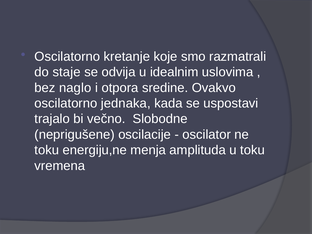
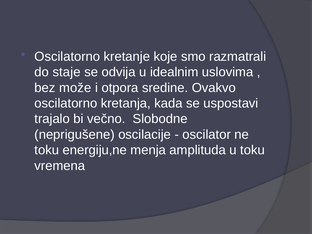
naglo: naglo -> može
jednaka: jednaka -> kretanja
